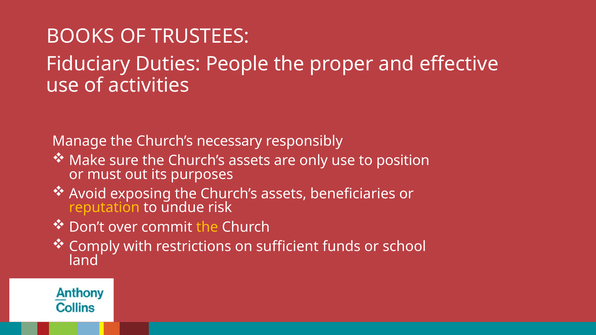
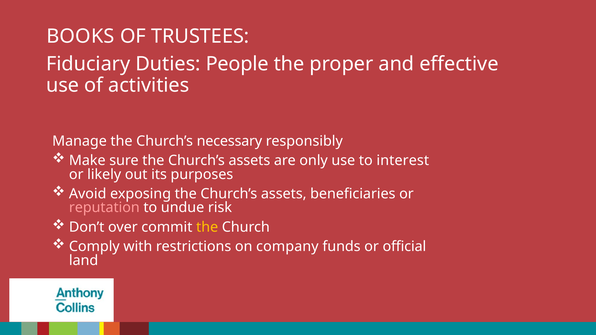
position: position -> interest
must: must -> likely
reputation colour: yellow -> pink
sufficient: sufficient -> company
school: school -> official
